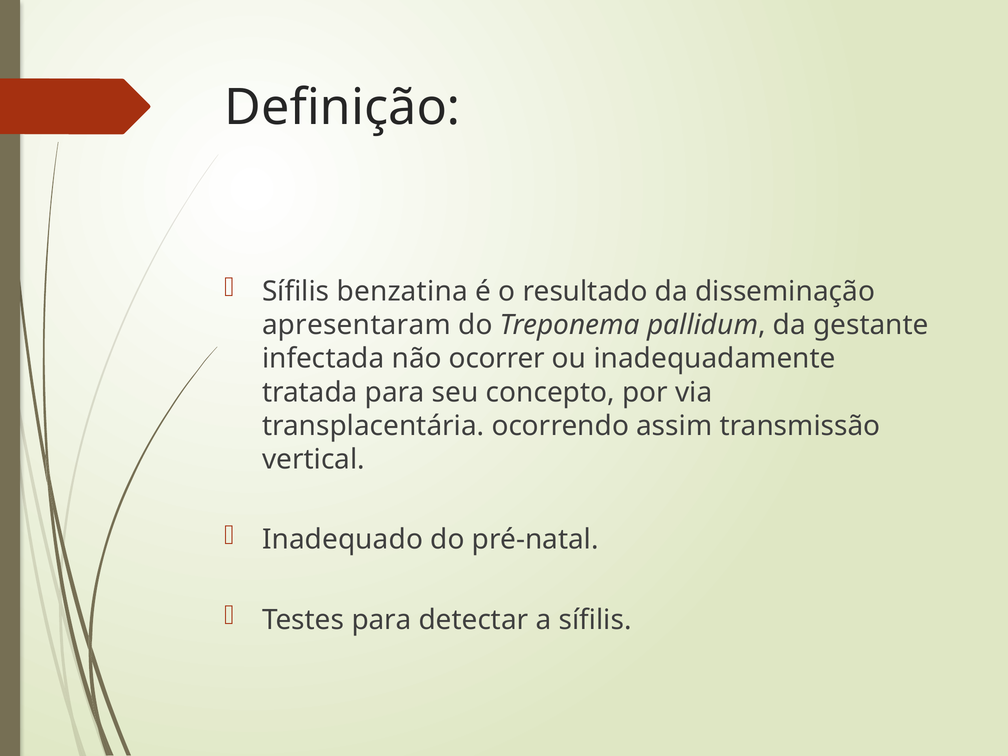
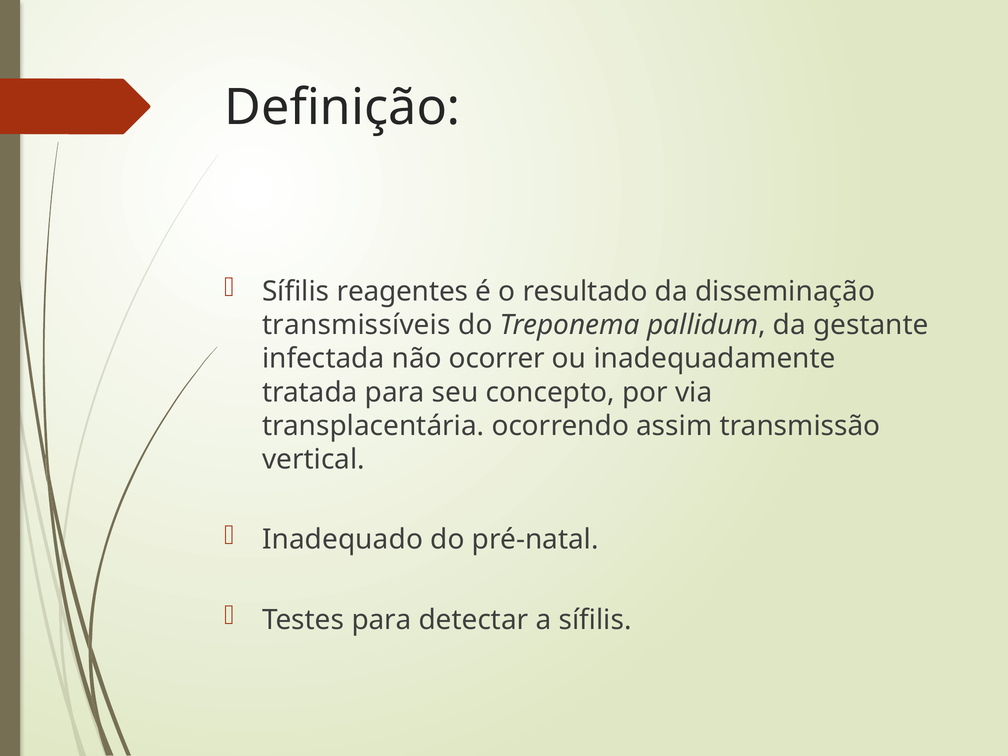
benzatina: benzatina -> reagentes
apresentaram: apresentaram -> transmissíveis
